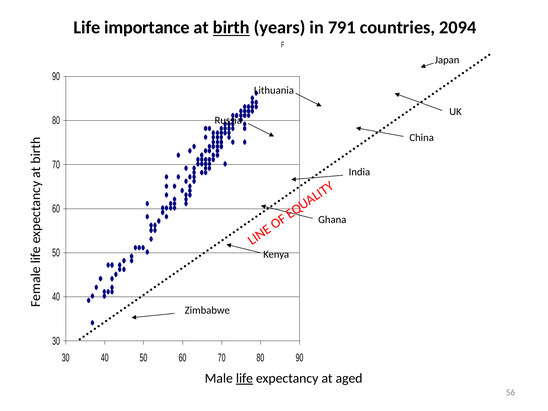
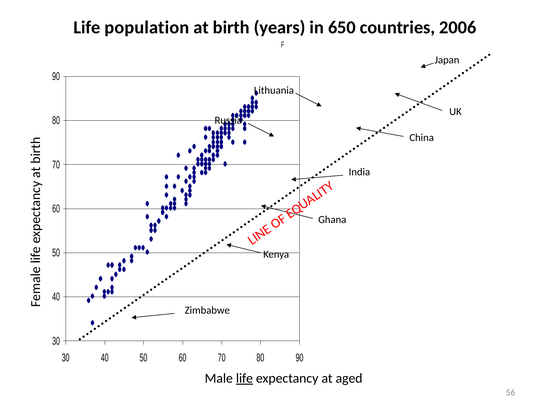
importance: importance -> population
birth underline: present -> none
791: 791 -> 650
2094: 2094 -> 2006
